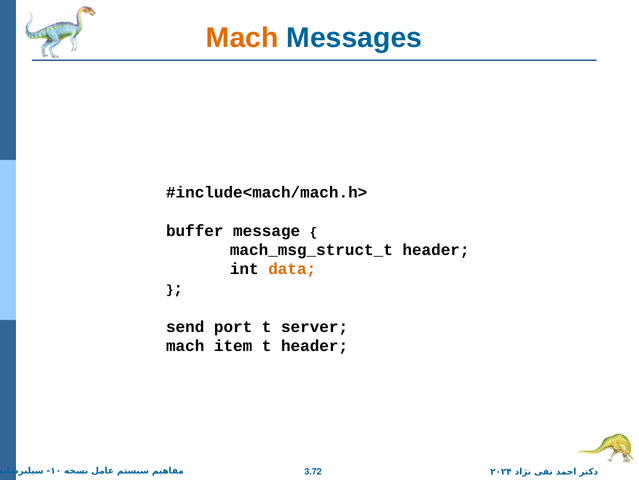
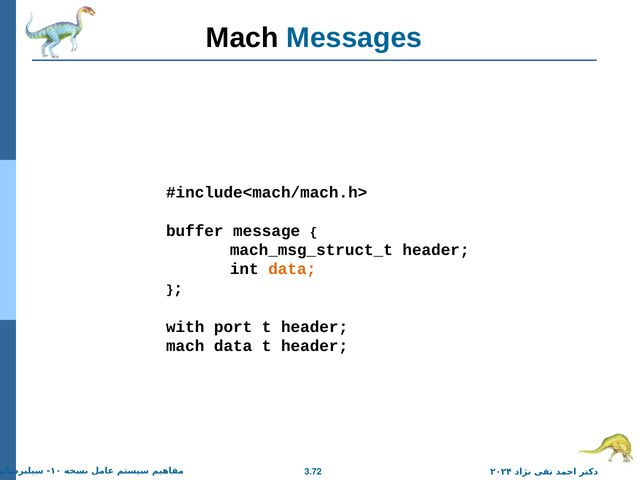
Mach at (242, 38) colour: orange -> black
send: send -> with
port t server: server -> header
mach item: item -> data
